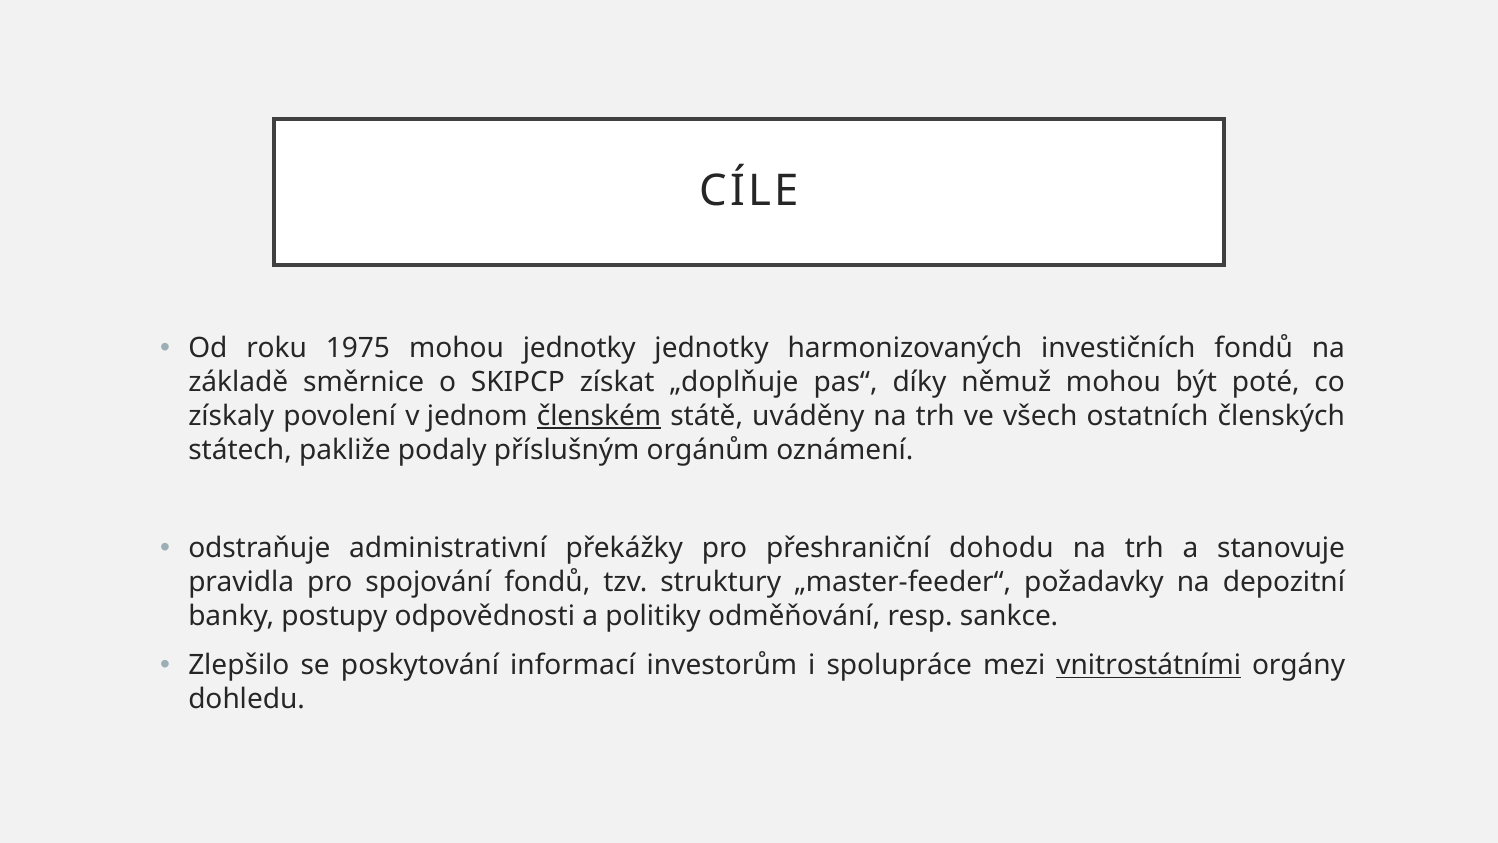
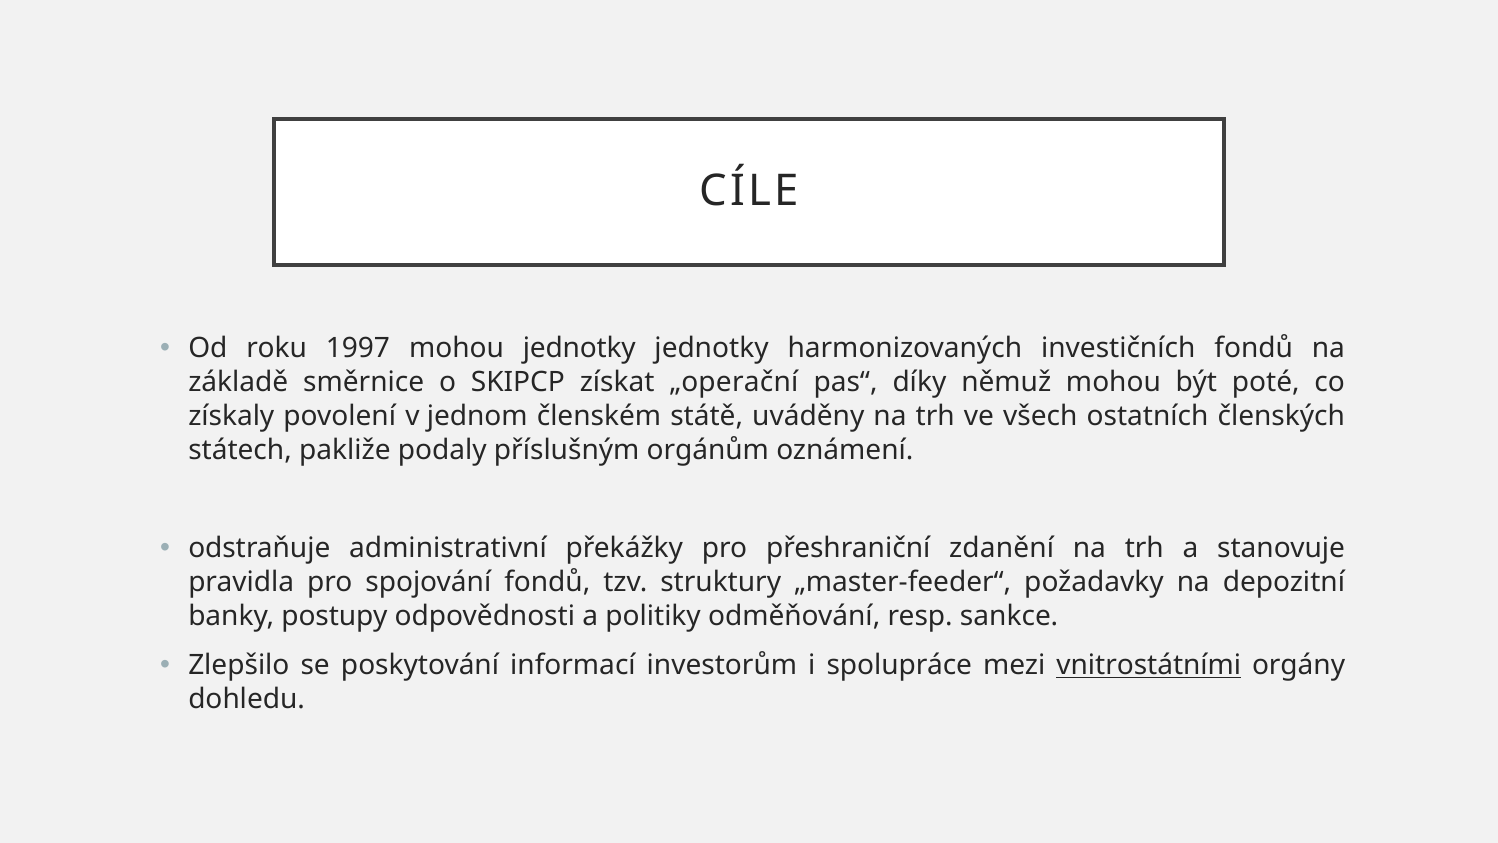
1975: 1975 -> 1997
„doplňuje: „doplňuje -> „operační
členském underline: present -> none
dohodu: dohodu -> zdanění
